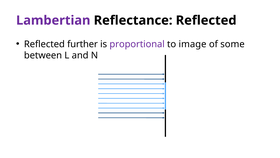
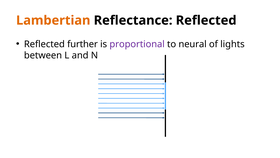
Lambertian colour: purple -> orange
image: image -> neural
some: some -> lights
